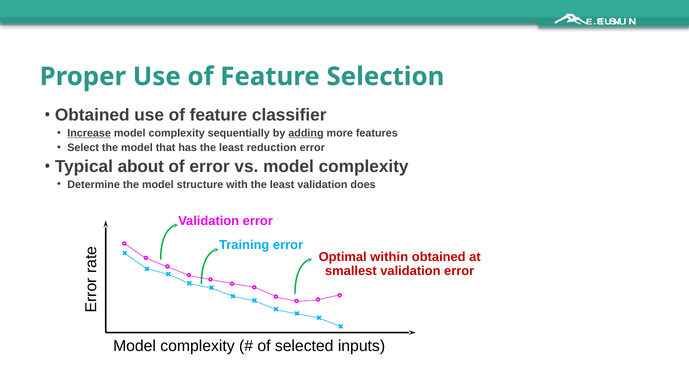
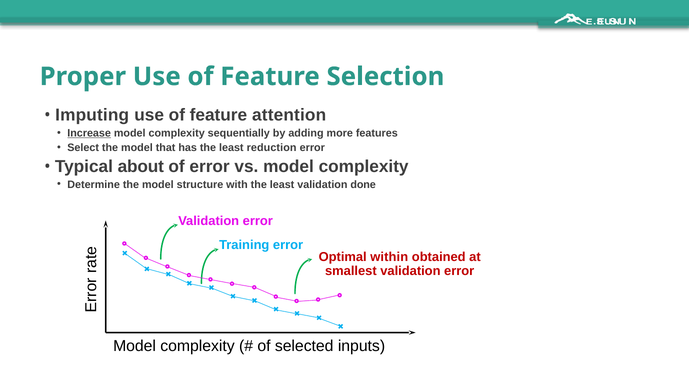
Obtained at (92, 115): Obtained -> Imputing
classifier: classifier -> attention
adding underline: present -> none
does: does -> done
